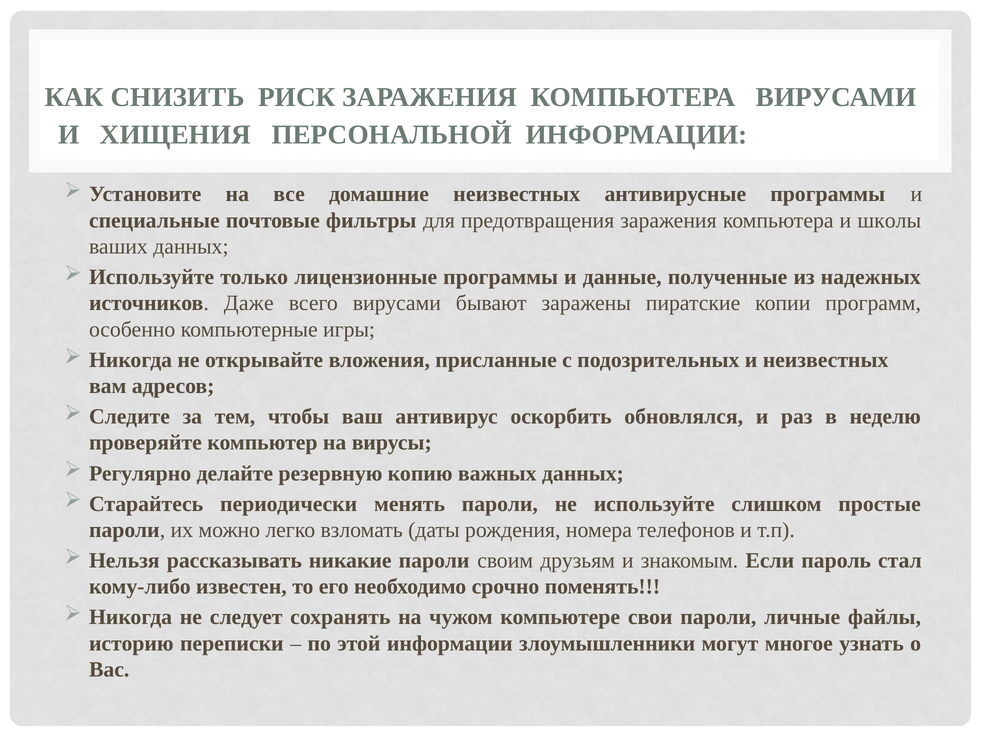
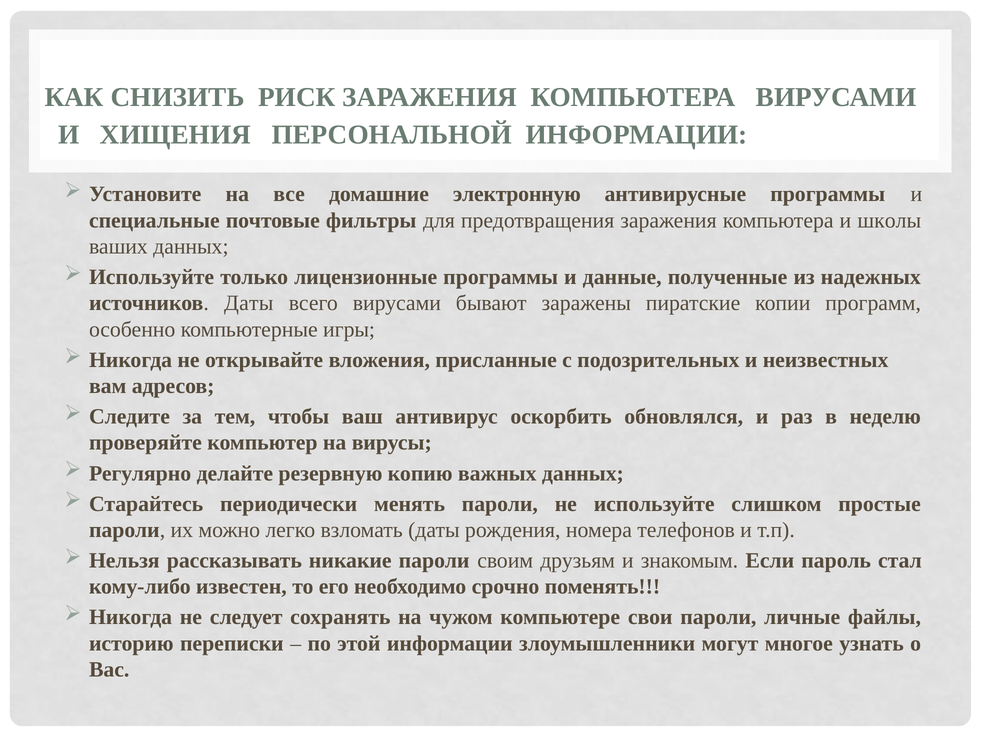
домашние неизвестных: неизвестных -> электронную
источников Даже: Даже -> Даты
